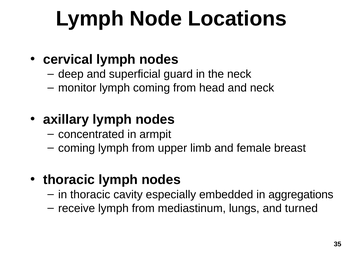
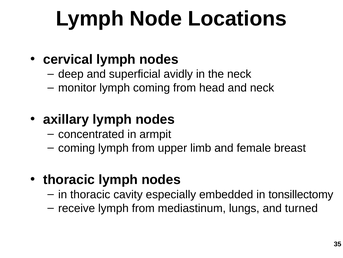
guard: guard -> avidly
aggregations: aggregations -> tonsillectomy
